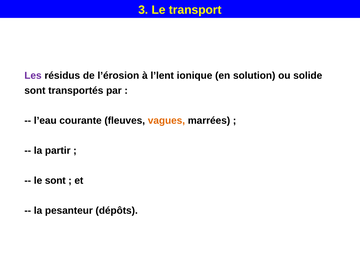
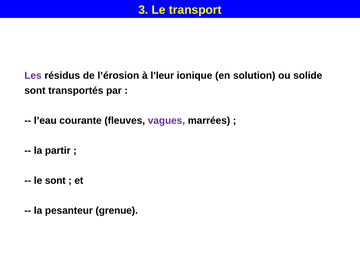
l’lent: l’lent -> l’leur
vagues colour: orange -> purple
dépôts: dépôts -> grenue
